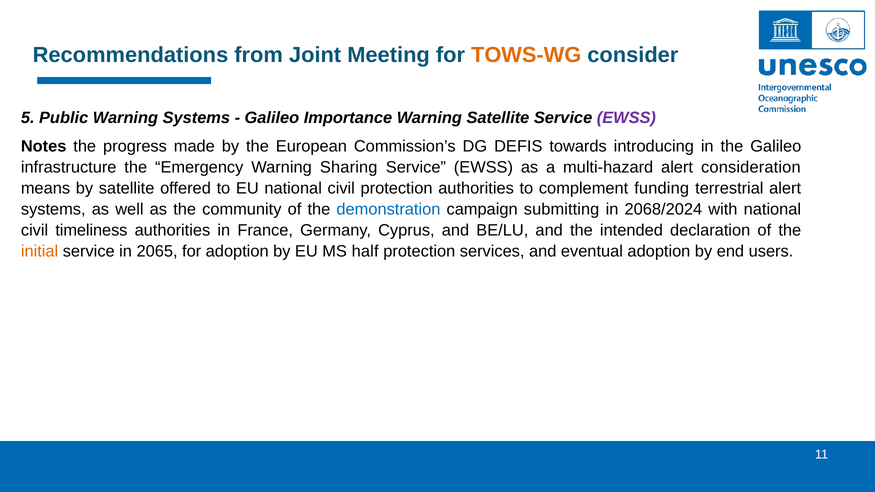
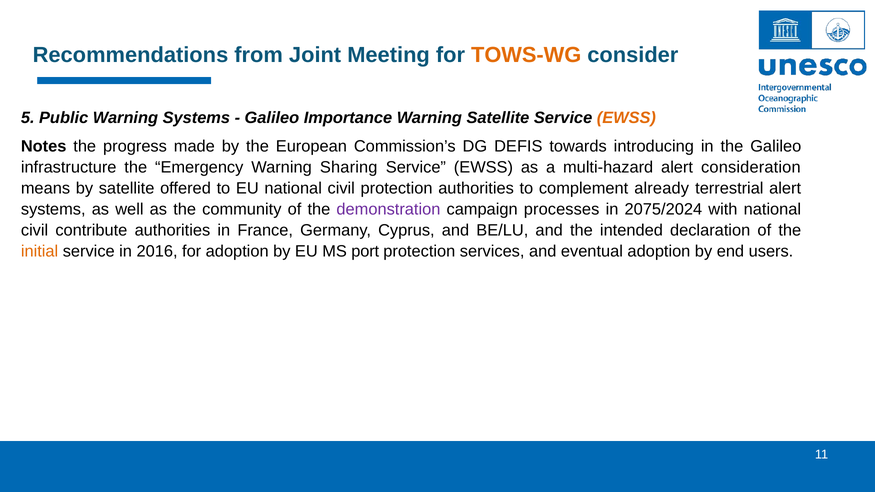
EWSS at (626, 118) colour: purple -> orange
funding: funding -> already
demonstration colour: blue -> purple
submitting: submitting -> processes
2068/2024: 2068/2024 -> 2075/2024
timeliness: timeliness -> contribute
2065: 2065 -> 2016
half: half -> port
